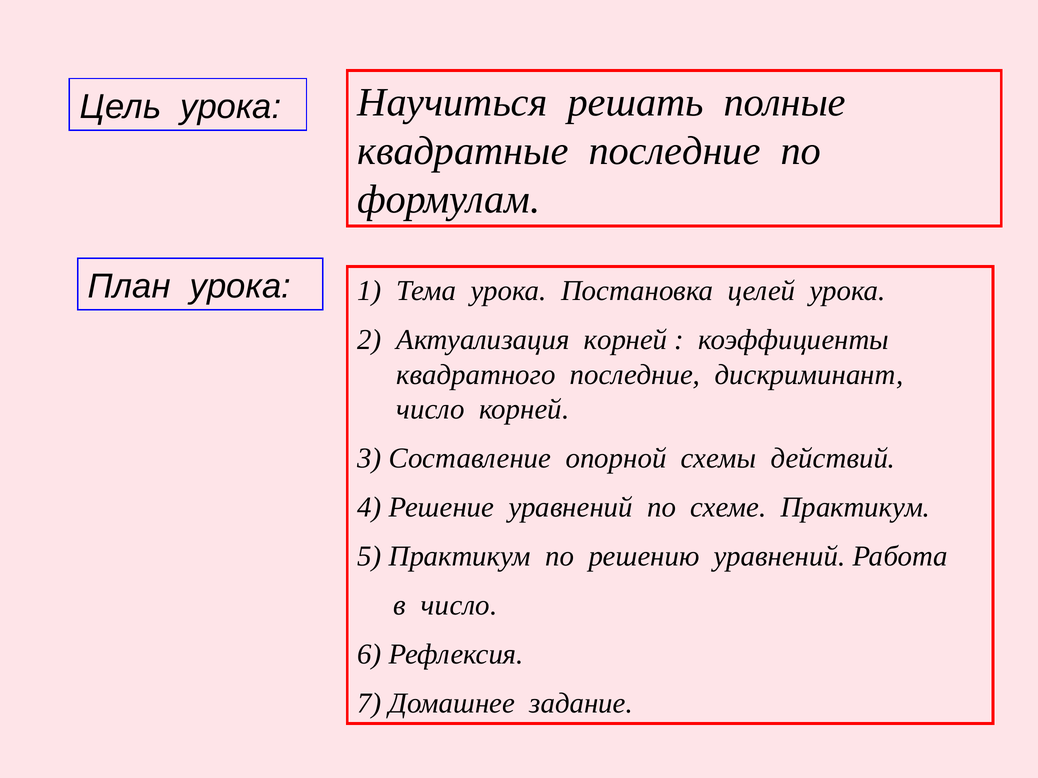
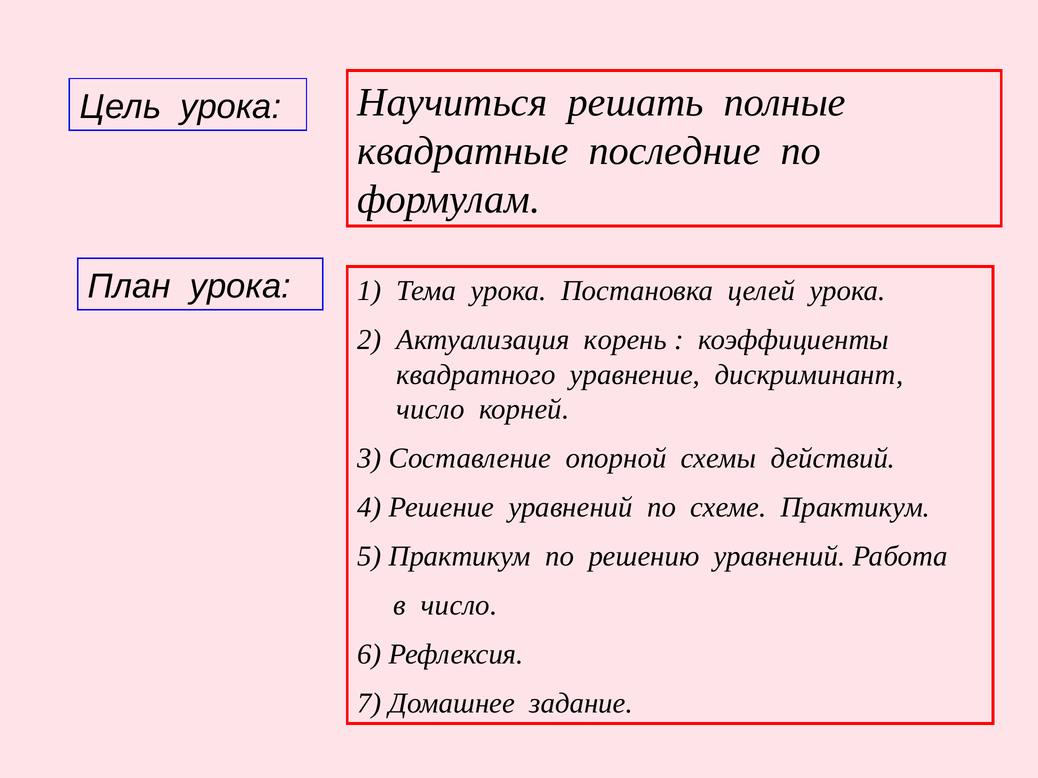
Актуализация корней: корней -> корень
квадратного последние: последние -> уравнение
